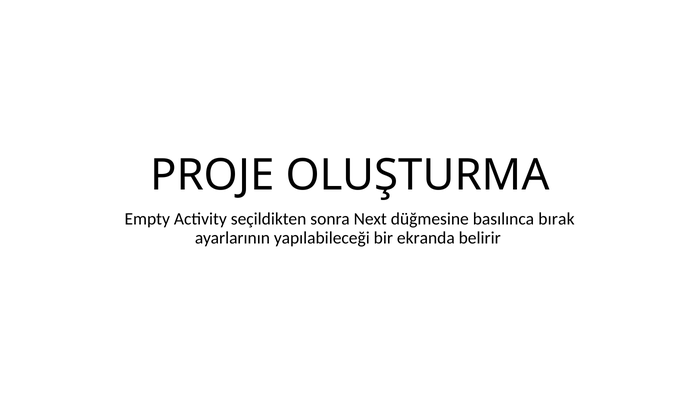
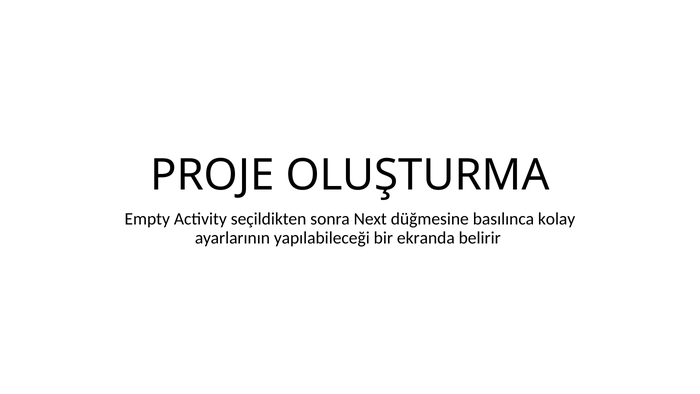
bırak: bırak -> kolay
